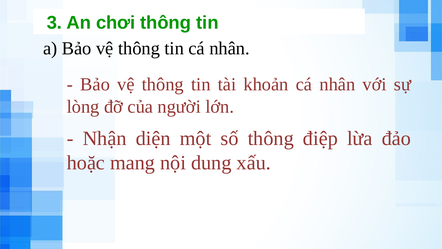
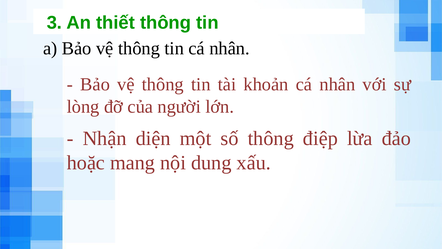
chơi: chơi -> thiết
